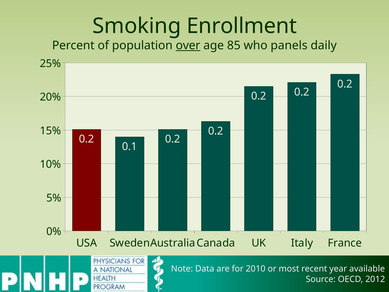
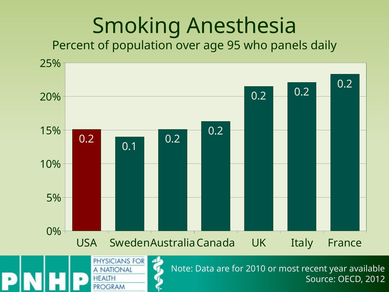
Enrollment: Enrollment -> Anesthesia
over underline: present -> none
85: 85 -> 95
